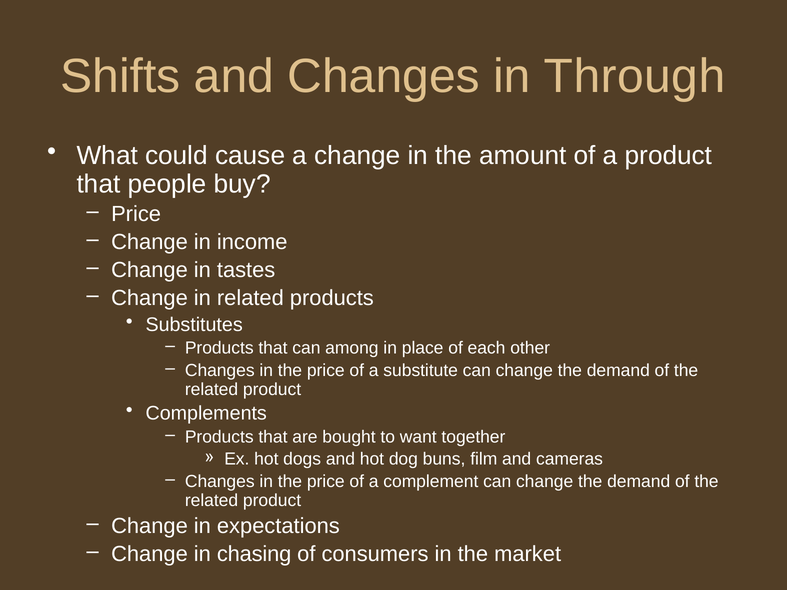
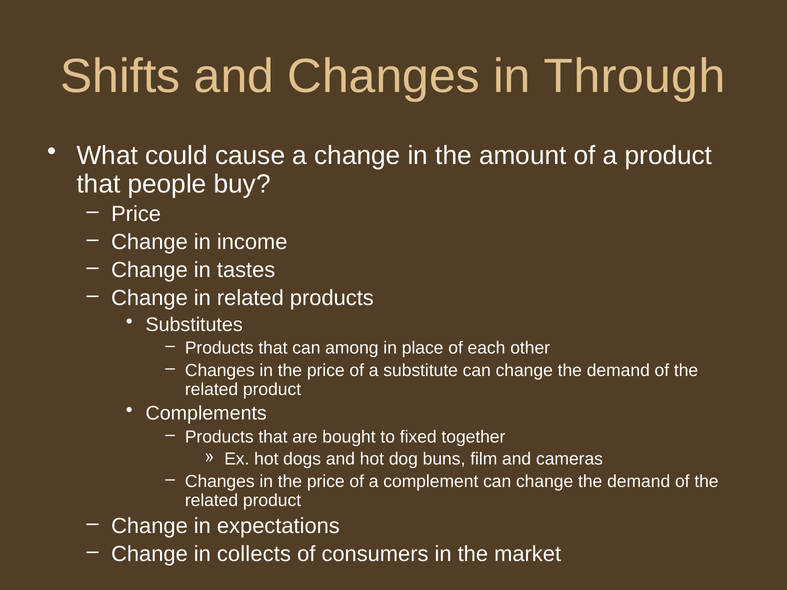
want: want -> fixed
chasing: chasing -> collects
